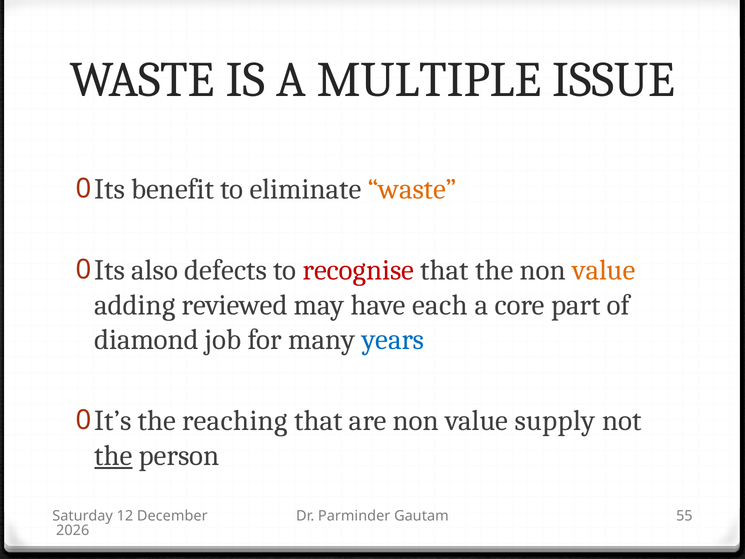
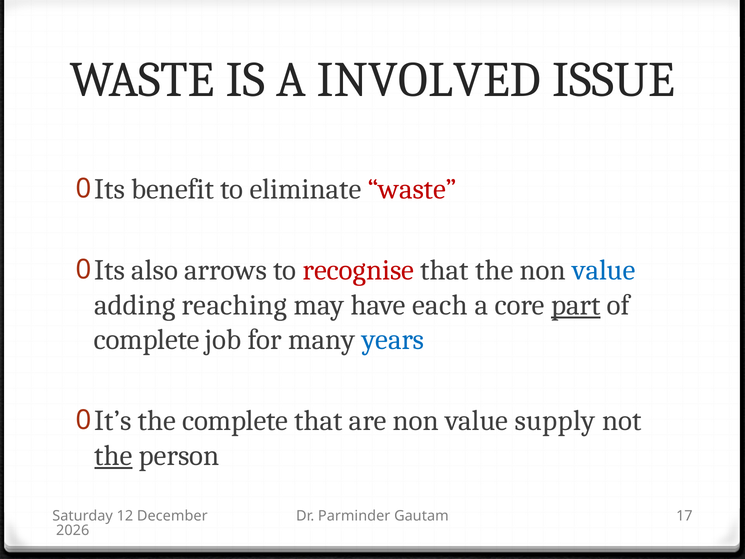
MULTIPLE: MULTIPLE -> INVOLVED
waste at (412, 189) colour: orange -> red
defects: defects -> arrows
value at (604, 270) colour: orange -> blue
reviewed: reviewed -> reaching
part underline: none -> present
diamond at (147, 340): diamond -> complete
the reaching: reaching -> complete
55: 55 -> 17
